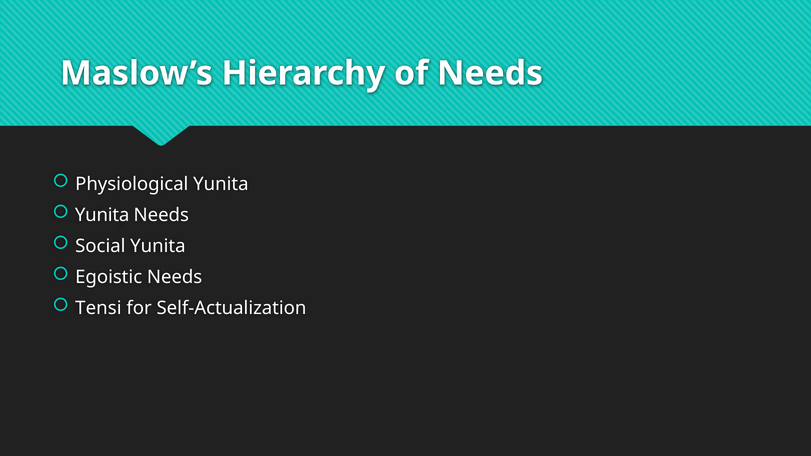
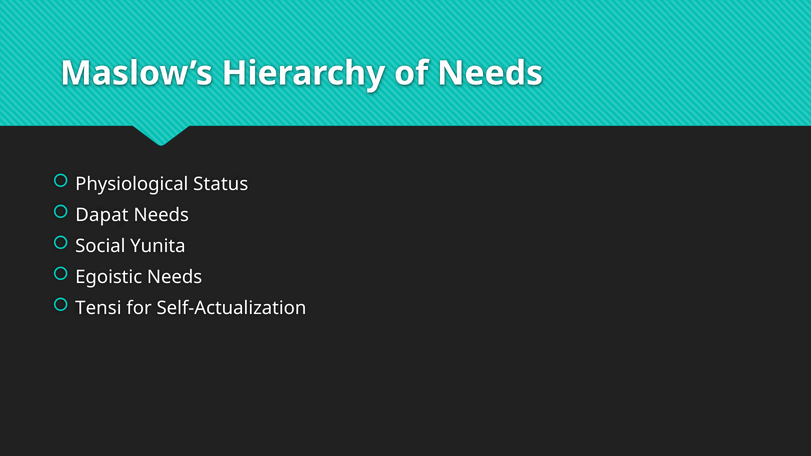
Physiological Yunita: Yunita -> Status
Yunita at (102, 215): Yunita -> Dapat
